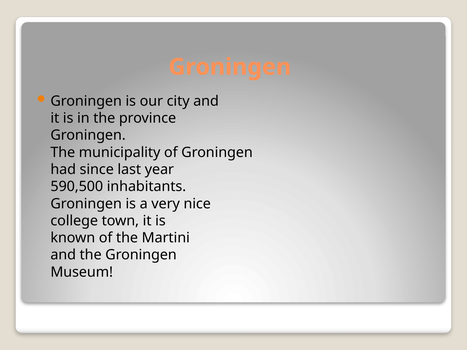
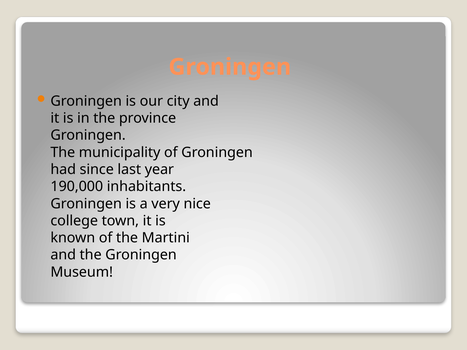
590,500: 590,500 -> 190,000
